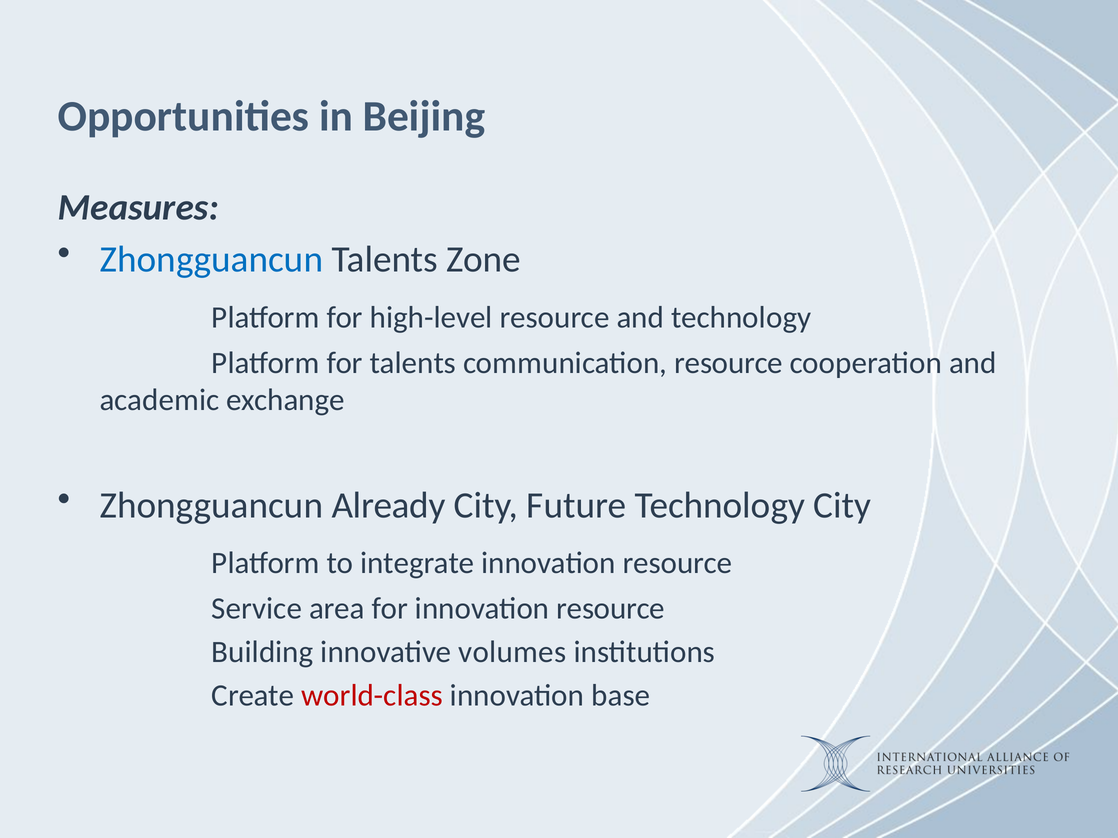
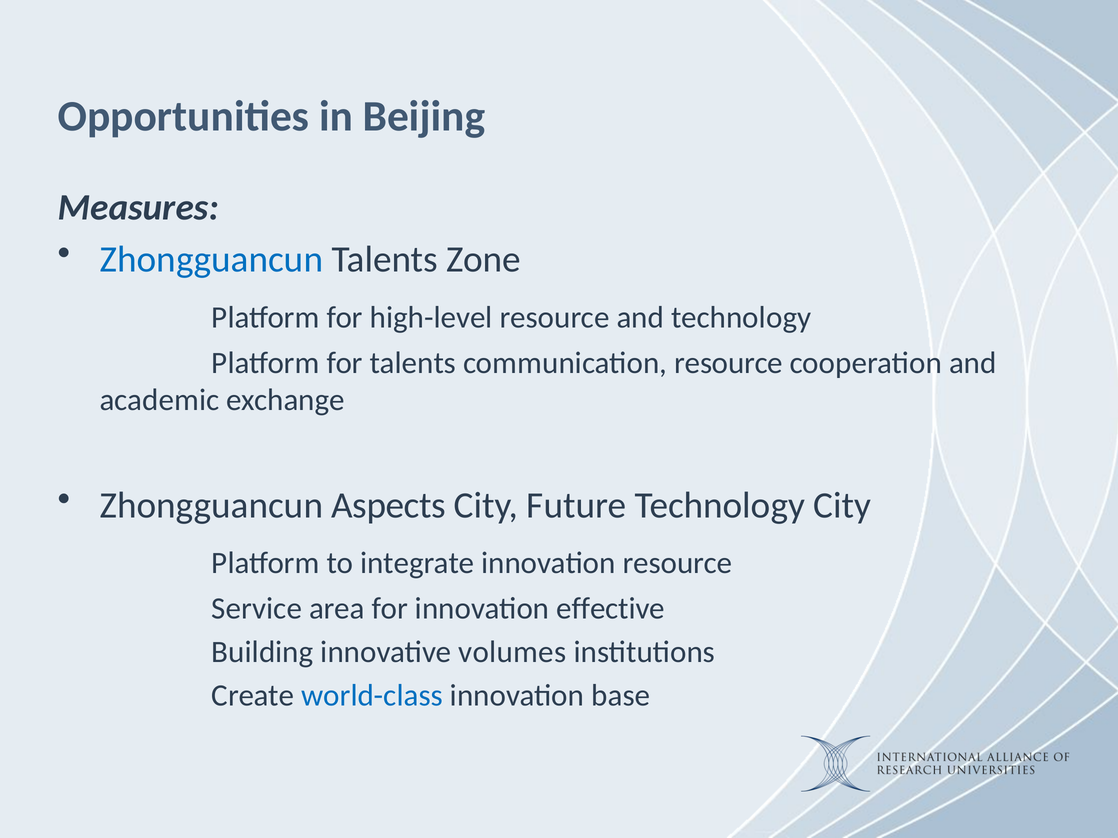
Already: Already -> Aspects
for innovation resource: resource -> effective
world-class colour: red -> blue
